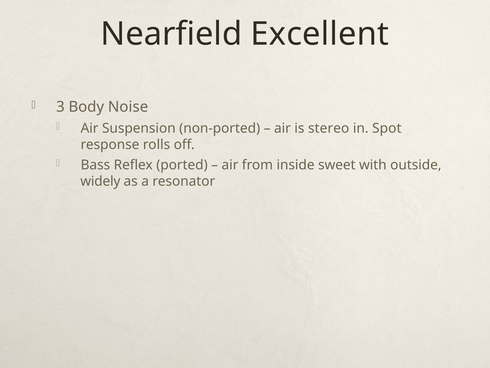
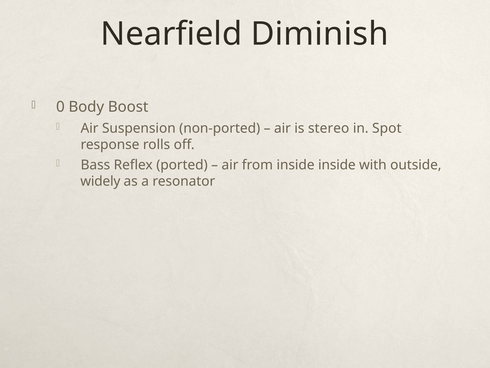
Excellent: Excellent -> Diminish
3: 3 -> 0
Noise: Noise -> Boost
inside sweet: sweet -> inside
